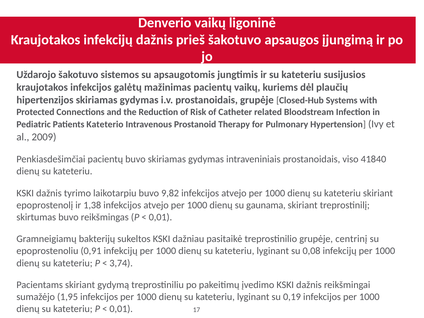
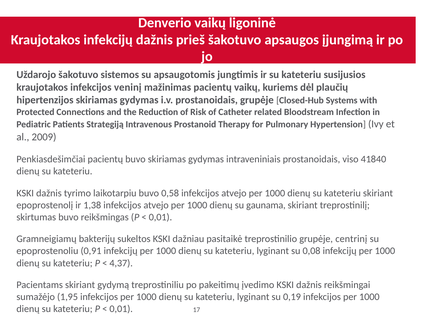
galėtų: galėtų -> veninį
Kateterio: Kateterio -> Strategiją
9,82: 9,82 -> 0,58
3,74: 3,74 -> 4,37
